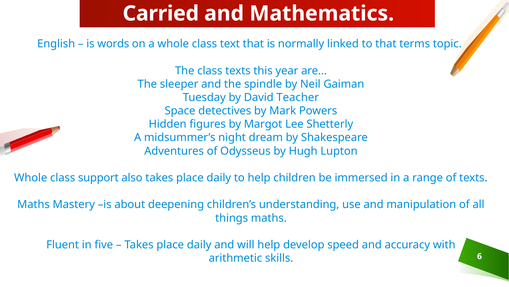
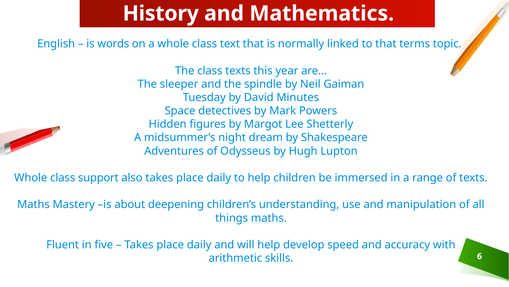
Carried: Carried -> History
Teacher: Teacher -> Minutes
